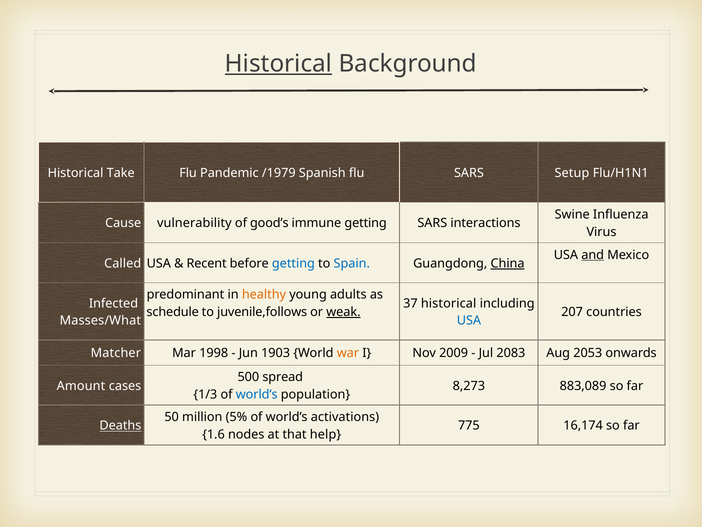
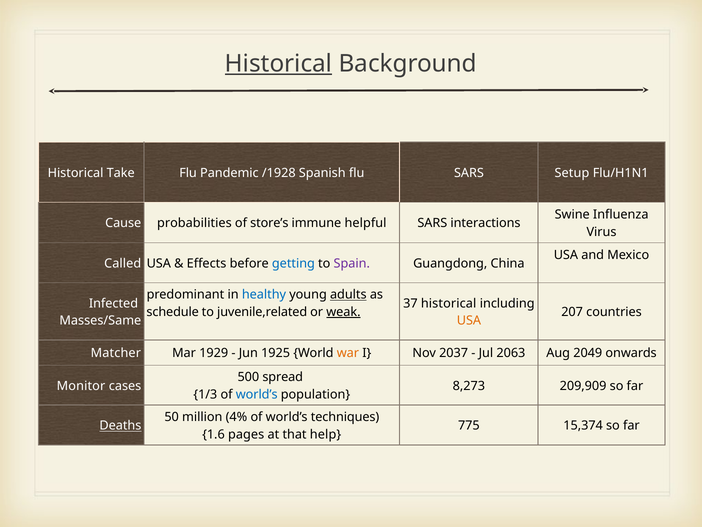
/1979: /1979 -> /1928
vulnerability: vulnerability -> probabilities
good’s: good’s -> store’s
immune getting: getting -> helpful
and underline: present -> none
Recent: Recent -> Effects
Spain colour: blue -> purple
China underline: present -> none
healthy colour: orange -> blue
adults underline: none -> present
juvenile,follows: juvenile,follows -> juvenile,related
Masses/What: Masses/What -> Masses/Same
USA at (469, 320) colour: blue -> orange
1998: 1998 -> 1929
1903: 1903 -> 1925
2009: 2009 -> 2037
2083: 2083 -> 2063
2053: 2053 -> 2049
Amount: Amount -> Monitor
883,089: 883,089 -> 209,909
5%: 5% -> 4%
activations: activations -> techniques
16,174: 16,174 -> 15,374
nodes: nodes -> pages
